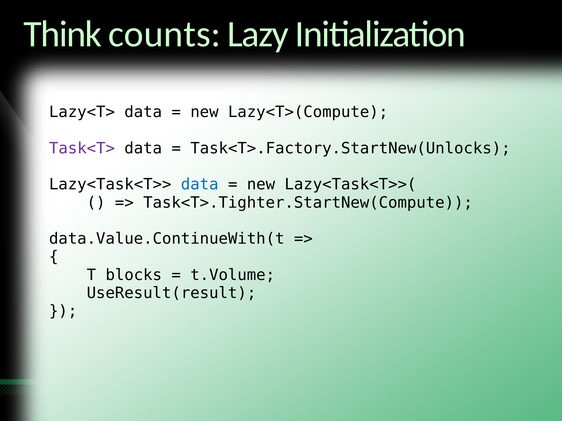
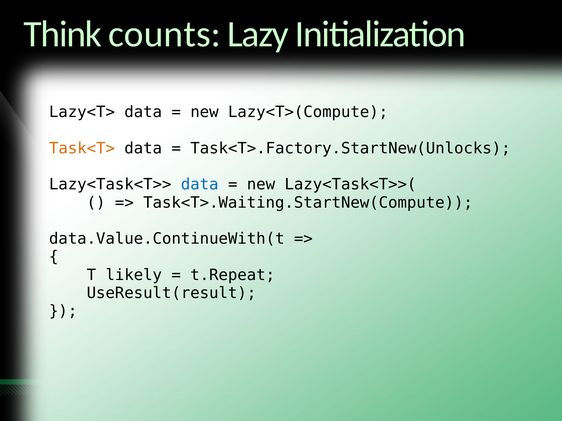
Task<T> colour: purple -> orange
Task<T>.Tighter.StartNew(Compute: Task<T>.Tighter.StartNew(Compute -> Task<T>.Waiting.StartNew(Compute
blocks: blocks -> likely
t.Volume: t.Volume -> t.Repeat
